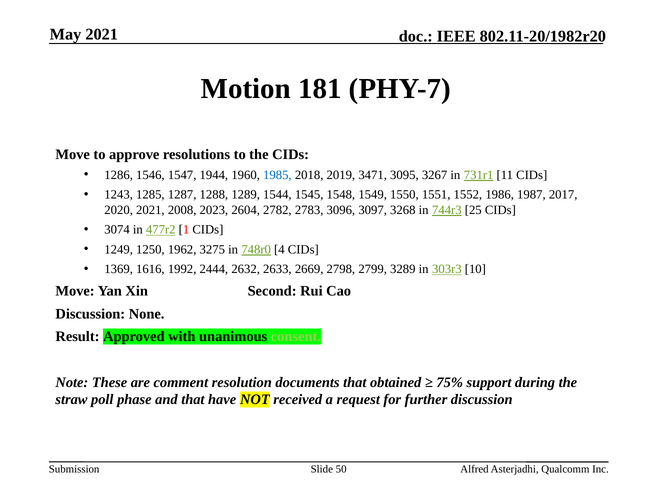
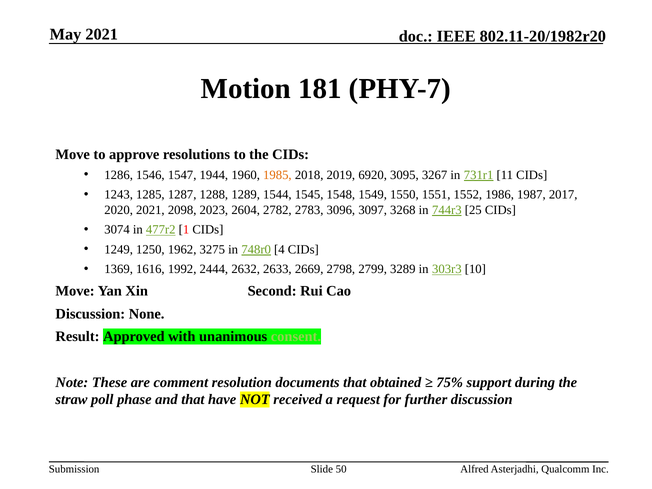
1985 colour: blue -> orange
3471: 3471 -> 6920
2008: 2008 -> 2098
